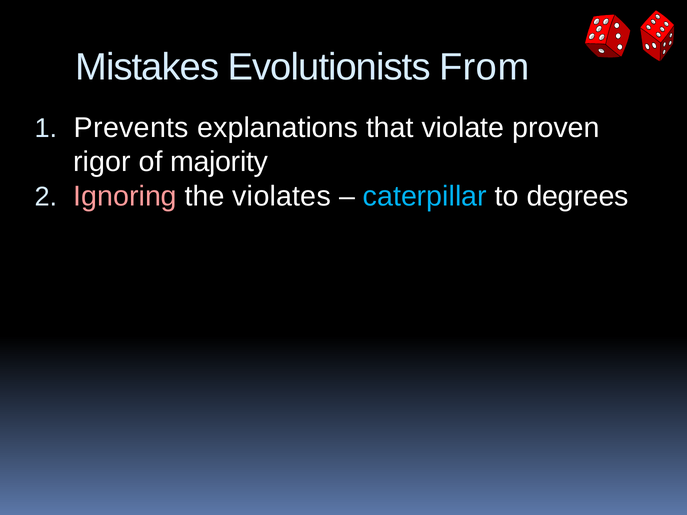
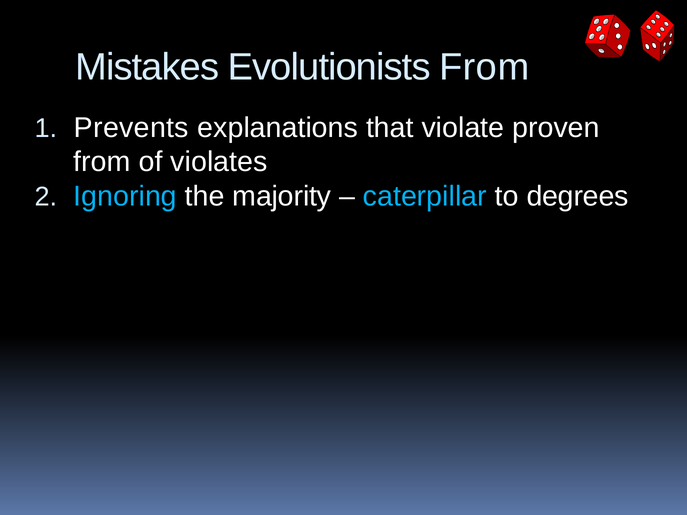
rigor at (102, 162): rigor -> from
majority: majority -> violates
Ignoring colour: pink -> light blue
violates: violates -> majority
